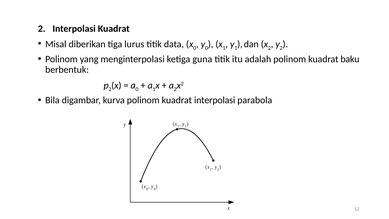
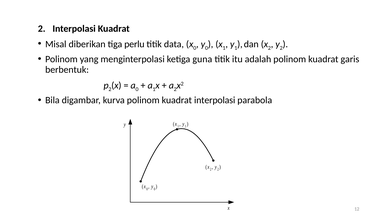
lurus: lurus -> perlu
baku: baku -> garis
